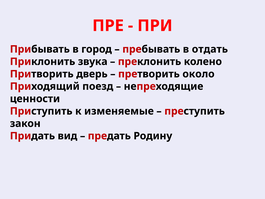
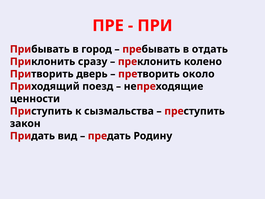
звука: звука -> сразу
изменяемые: изменяемые -> сызмальства
